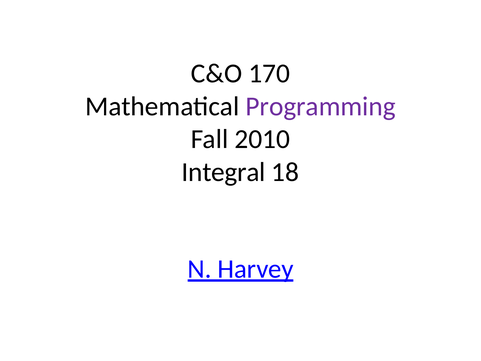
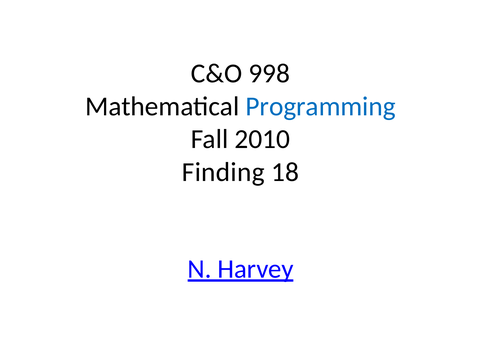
170: 170 -> 998
Programming colour: purple -> blue
Integral: Integral -> Finding
